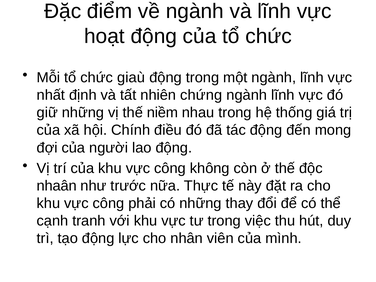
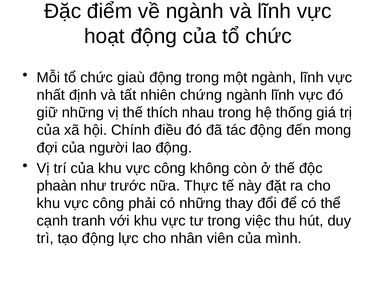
niềm: niềm -> thích
nhaân: nhaân -> phaàn
